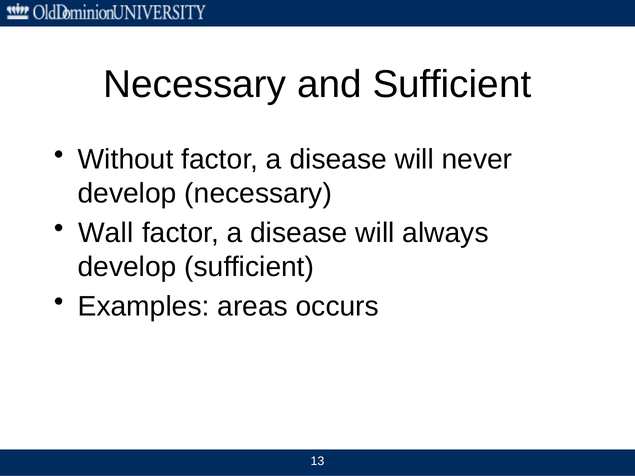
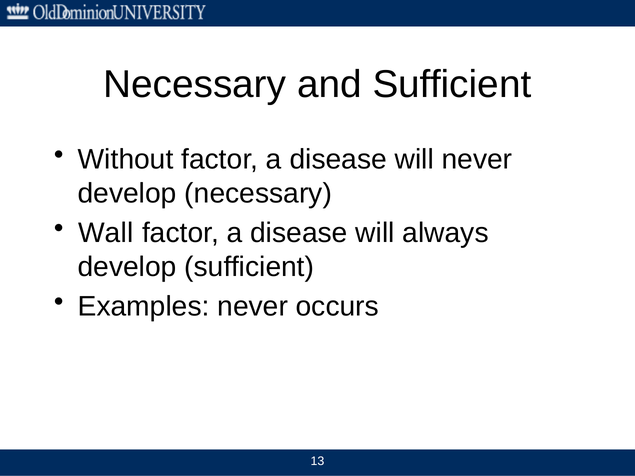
Examples areas: areas -> never
